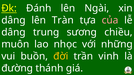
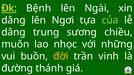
Đánh: Đánh -> Bệnh
Tràn: Tràn -> Ngơi
của colour: pink -> light green
